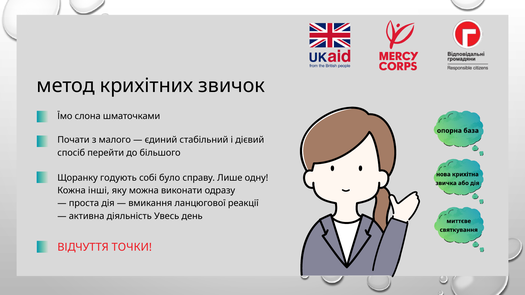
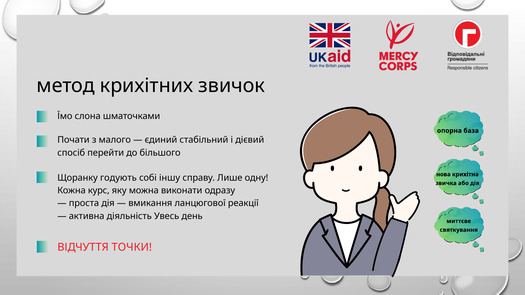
було: було -> іншу
інші: інші -> курс
